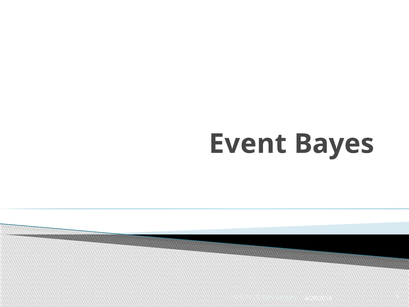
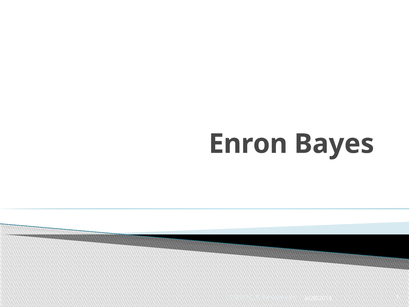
Event: Event -> Enron
